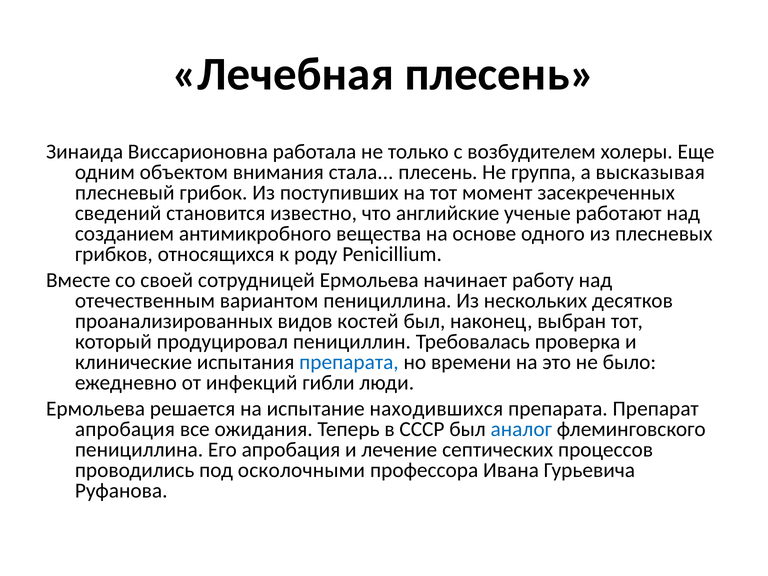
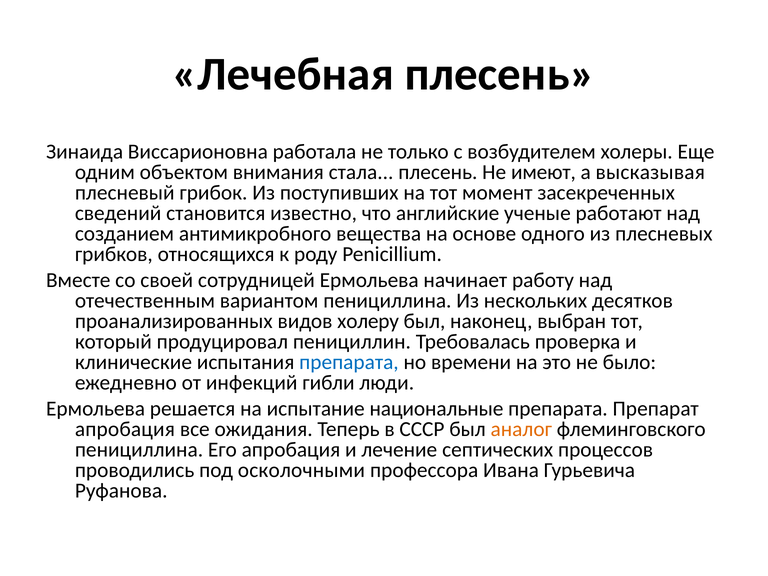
группа: группа -> имеют
костей: костей -> холеру
находившихся: находившихся -> национальные
аналог colour: blue -> orange
